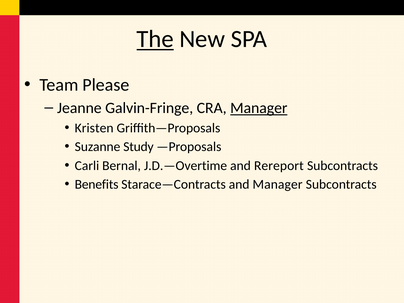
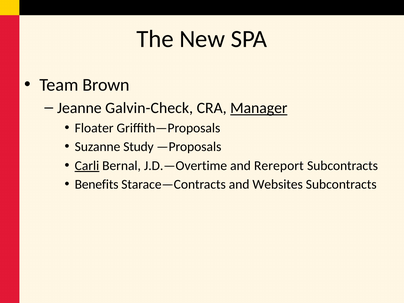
The underline: present -> none
Please: Please -> Brown
Galvin-Fringe: Galvin-Fringe -> Galvin-Check
Kristen: Kristen -> Floater
Carli underline: none -> present
and Manager: Manager -> Websites
